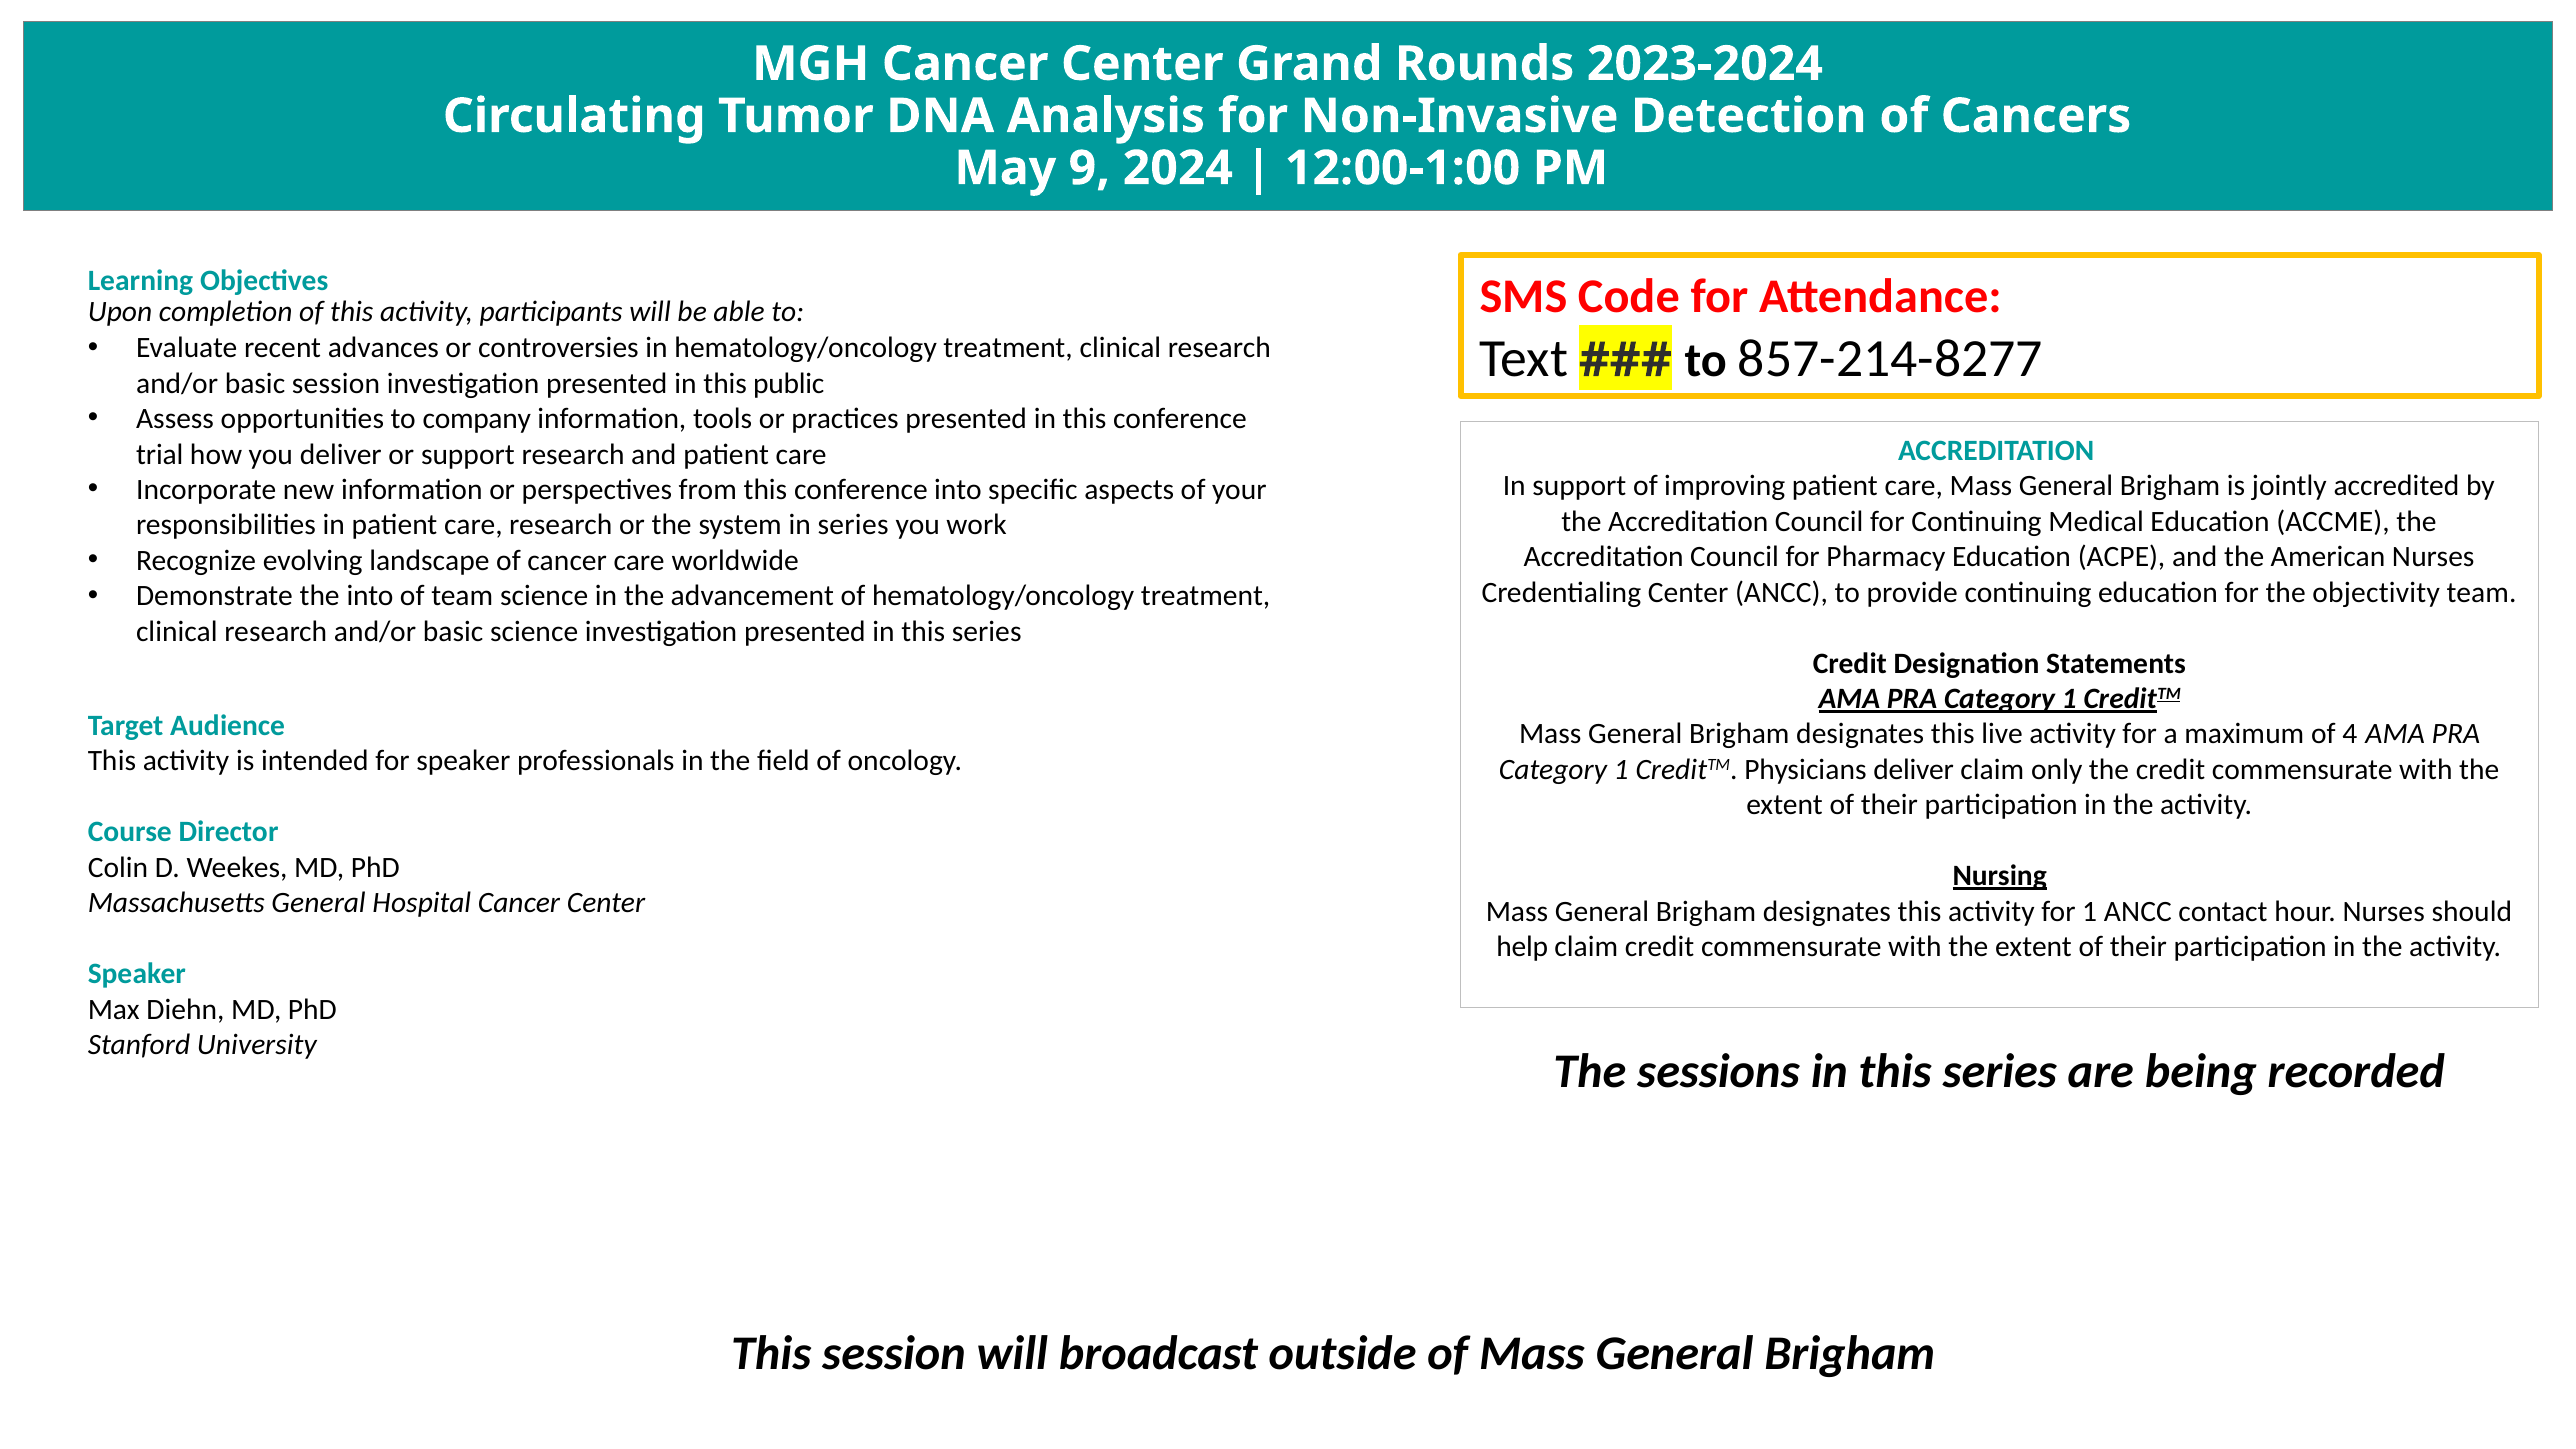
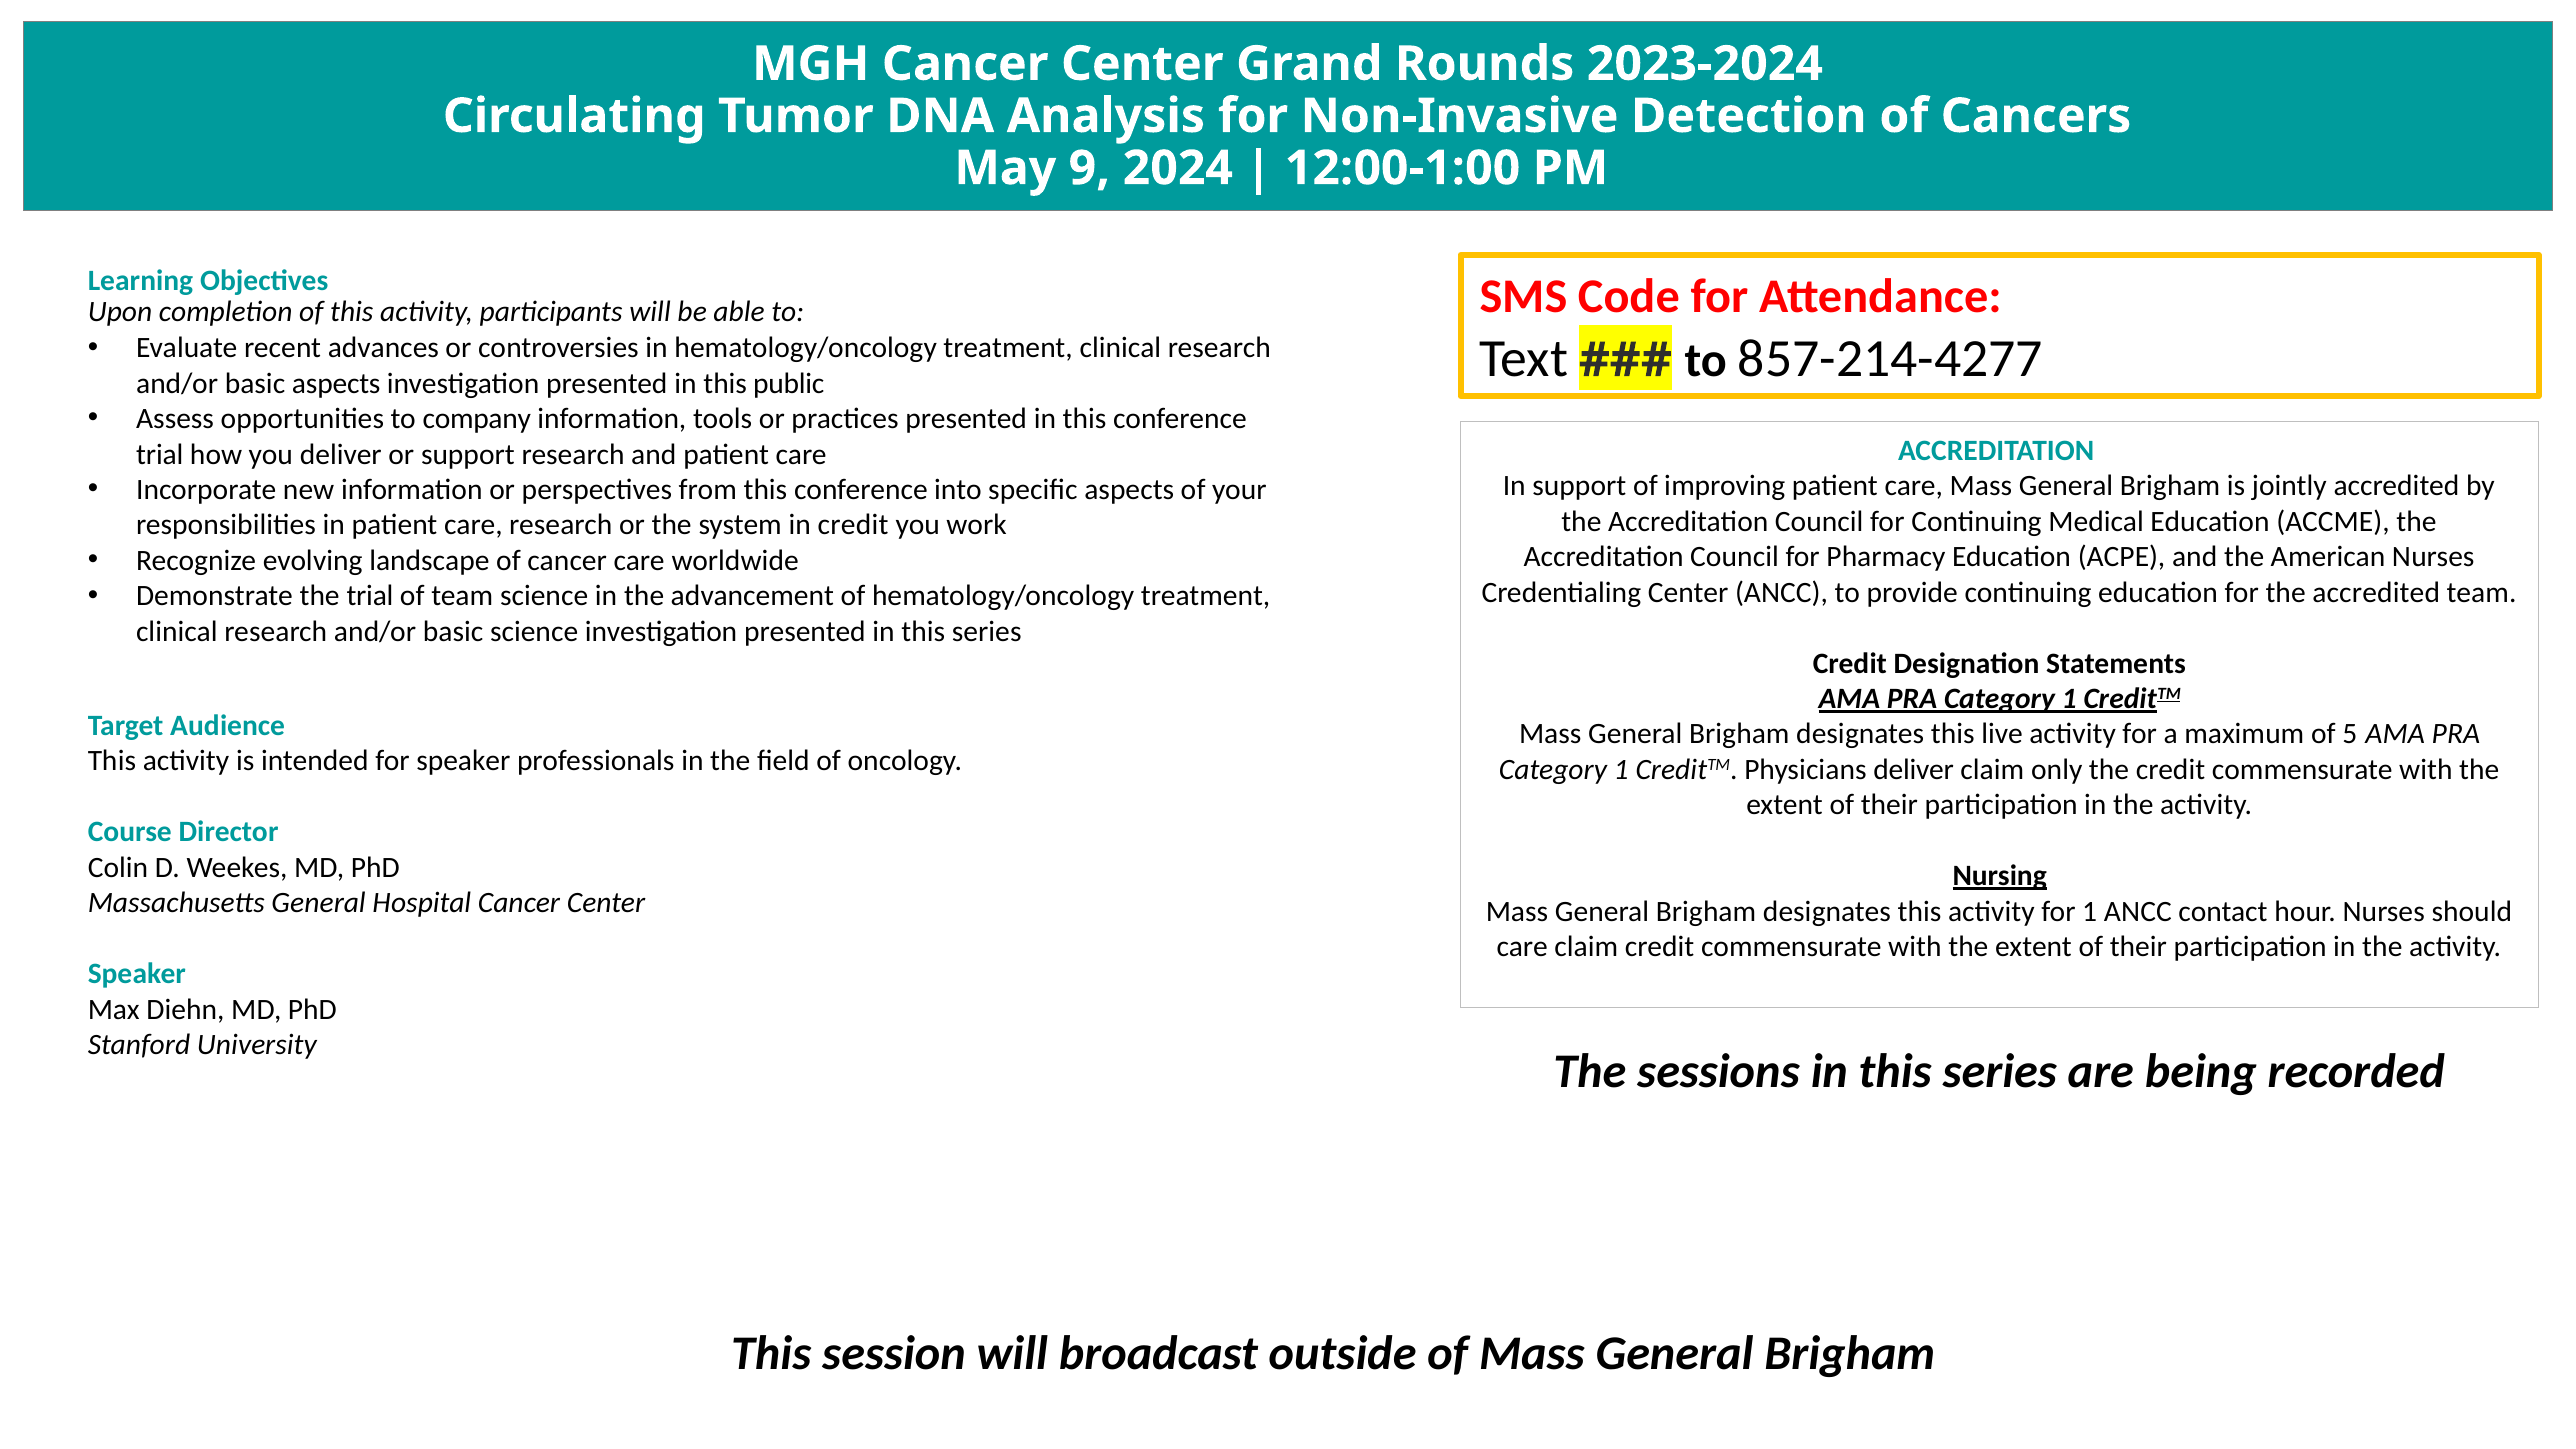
857-214-8277: 857-214-8277 -> 857-214-4277
basic session: session -> aspects
in series: series -> credit
the objectivity: objectivity -> accredited
the into: into -> trial
4: 4 -> 5
help at (1522, 947): help -> care
